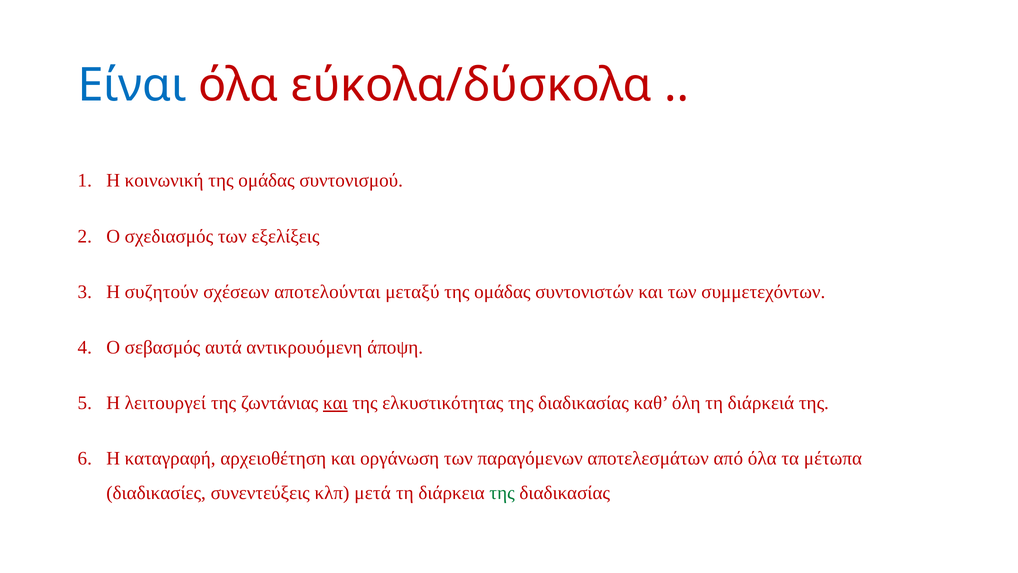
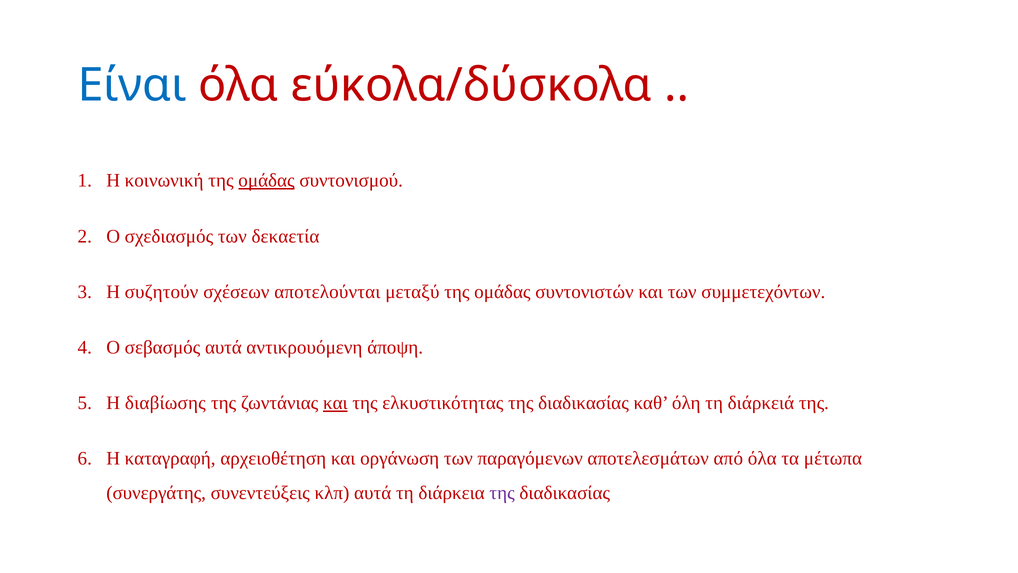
ομάδας at (266, 180) underline: none -> present
εξελίξεις: εξελίξεις -> δεκαετία
λειτουργεί: λειτουργεί -> διαβίωσης
διαδικασίες: διαδικασίες -> συνεργάτης
κλπ μετά: μετά -> αυτά
της at (502, 493) colour: green -> purple
